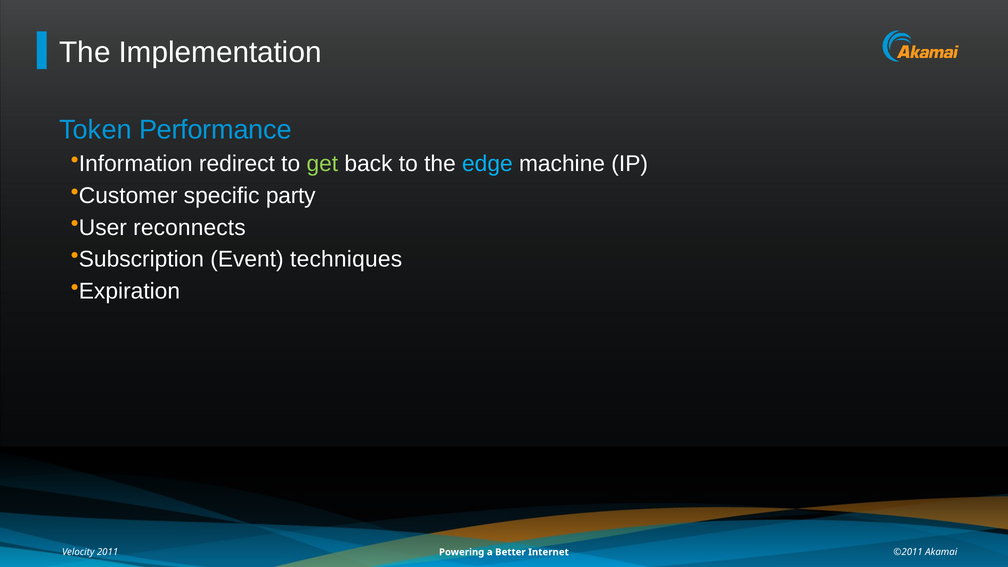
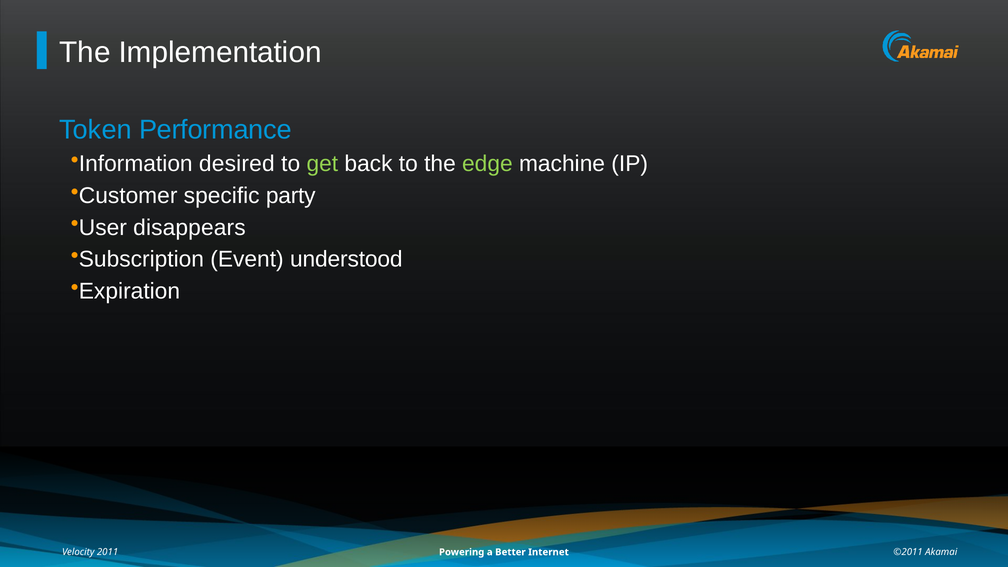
redirect: redirect -> desired
edge colour: light blue -> light green
reconnects: reconnects -> disappears
techniques: techniques -> understood
